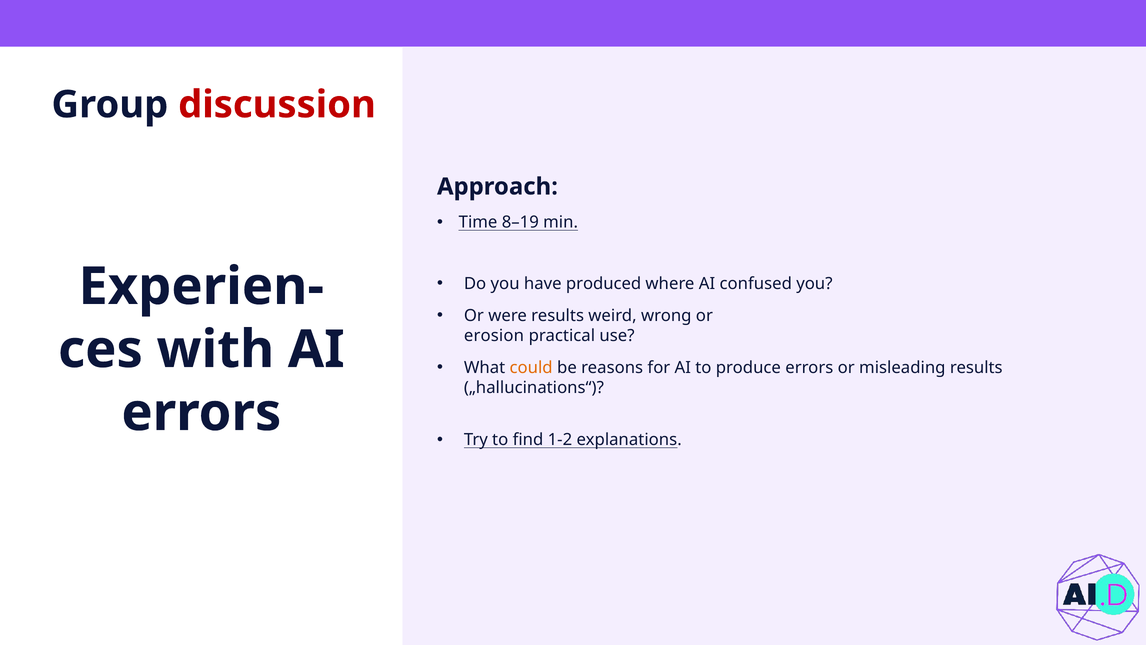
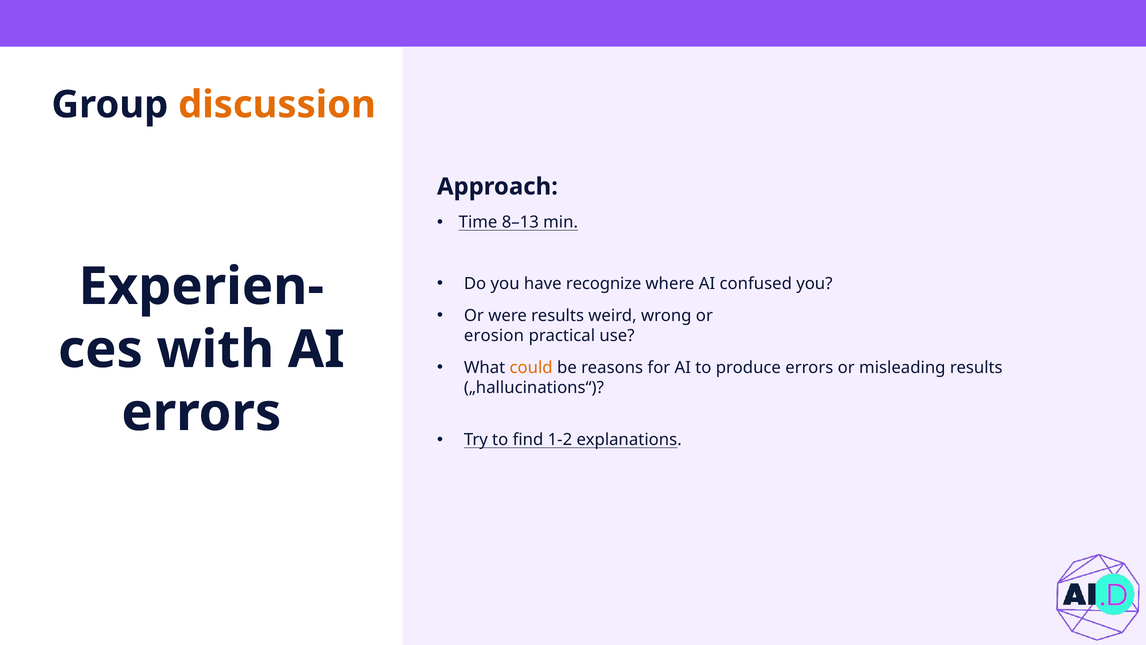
discussion colour: red -> orange
8–19: 8–19 -> 8–13
produced: produced -> recognize
